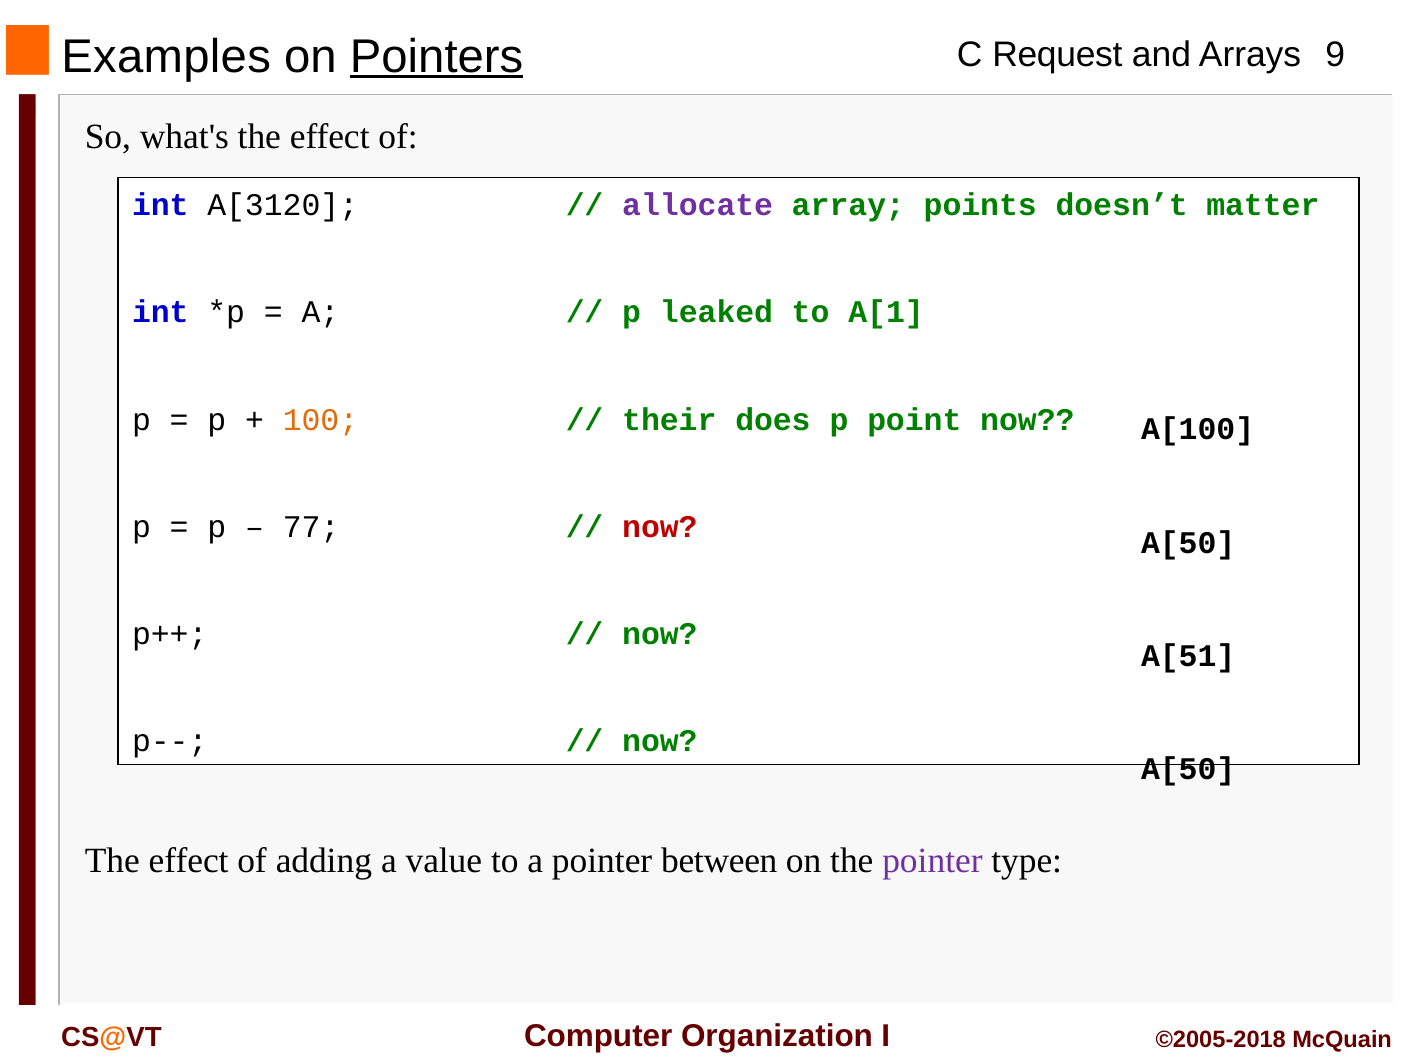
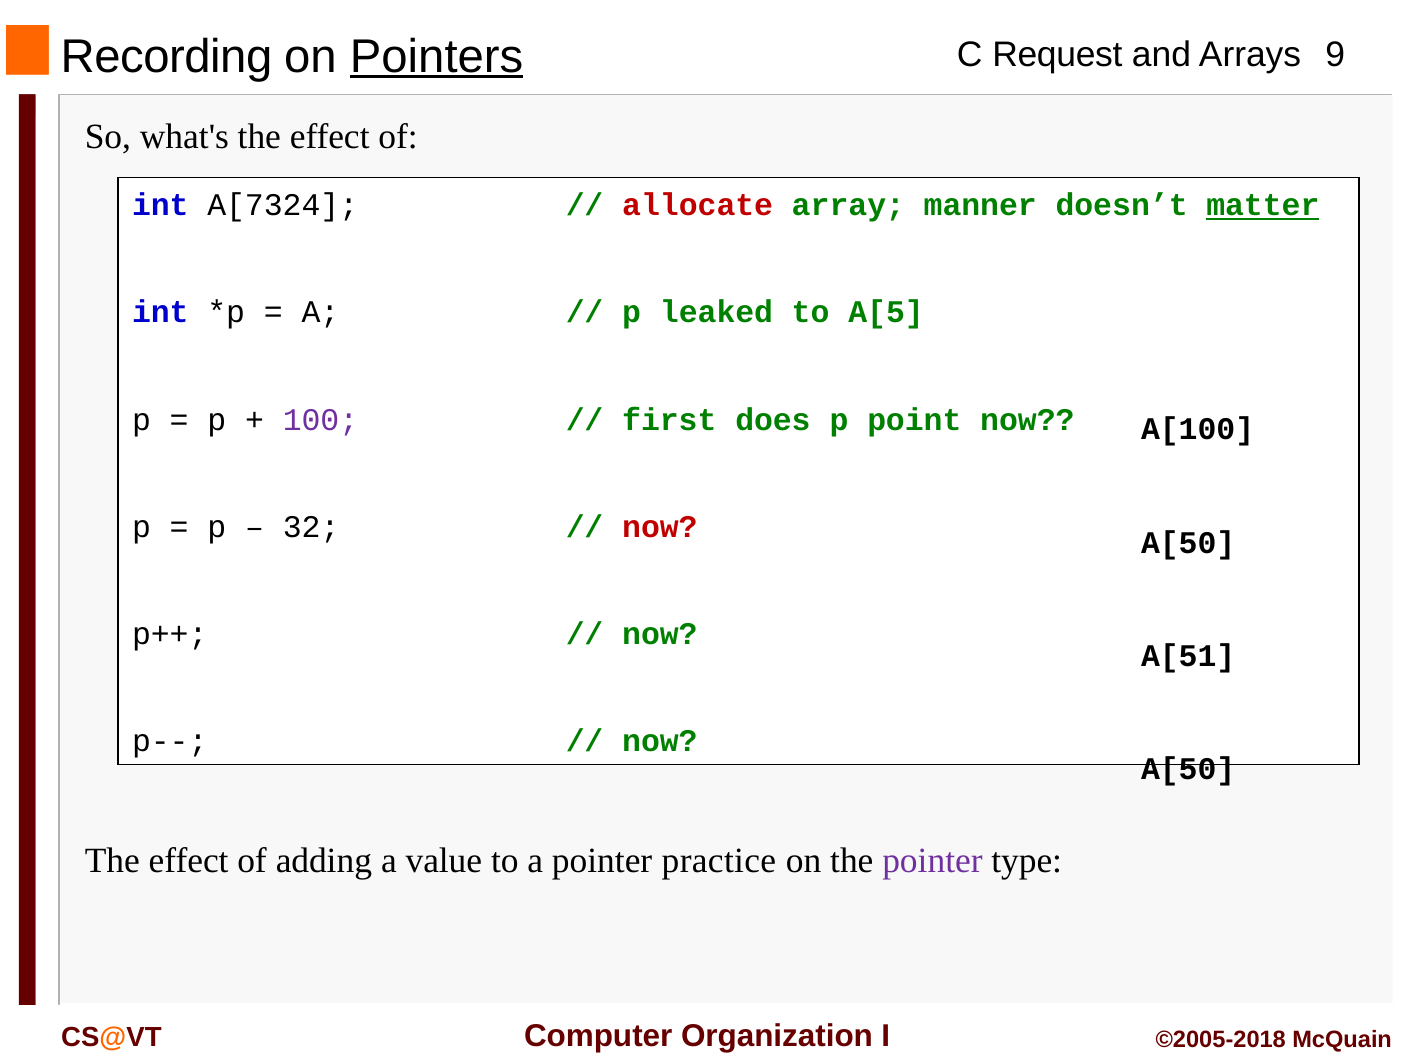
Examples: Examples -> Recording
A[3120: A[3120 -> A[7324
allocate colour: purple -> red
points: points -> manner
matter underline: none -> present
A[1: A[1 -> A[5
100 colour: orange -> purple
their: their -> first
77: 77 -> 32
between: between -> practice
